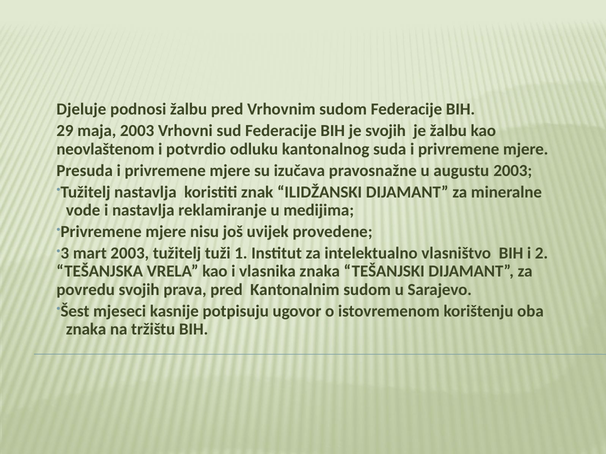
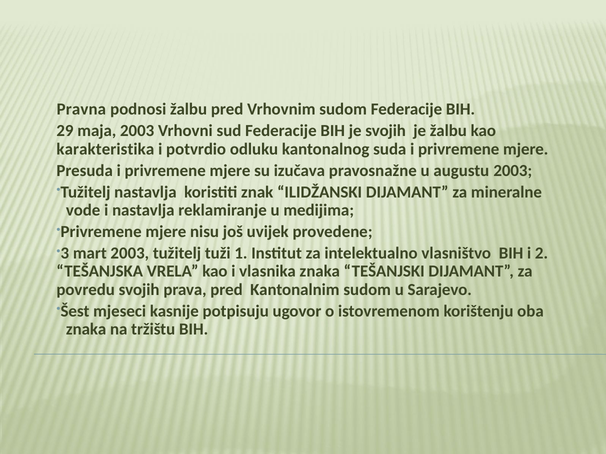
Djeluje: Djeluje -> Pravna
neovlaštenom: neovlaštenom -> karakteristika
